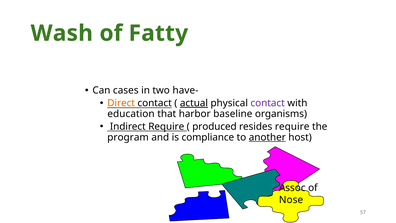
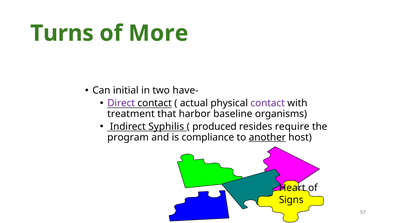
Wash: Wash -> Turns
Fatty: Fatty -> More
cases: cases -> initial
Direct colour: orange -> purple
actual underline: present -> none
education: education -> treatment
Indirect Require: Require -> Syphilis
Assoc: Assoc -> Heart
Nose: Nose -> Signs
